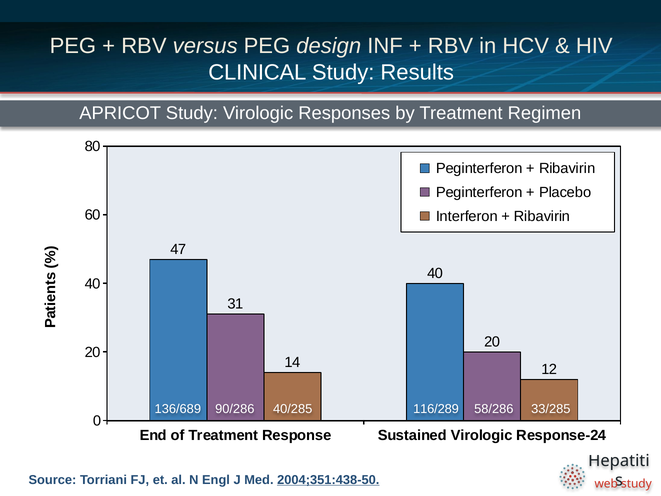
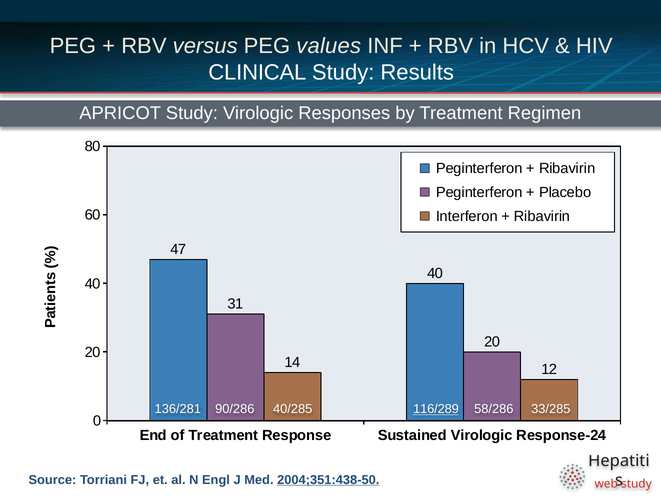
design: design -> values
136/689: 136/689 -> 136/281
116/289 underline: none -> present
